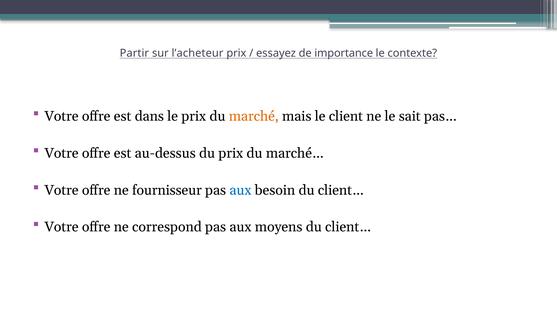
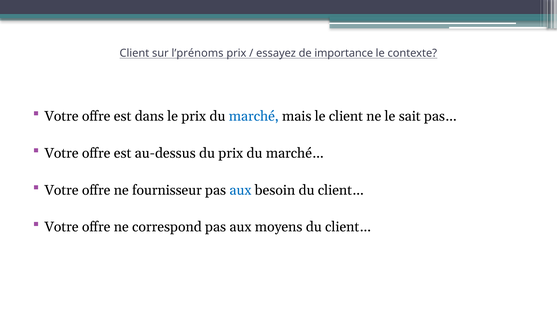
Partir at (134, 53): Partir -> Client
l’acheteur: l’acheteur -> l’prénoms
marché colour: orange -> blue
